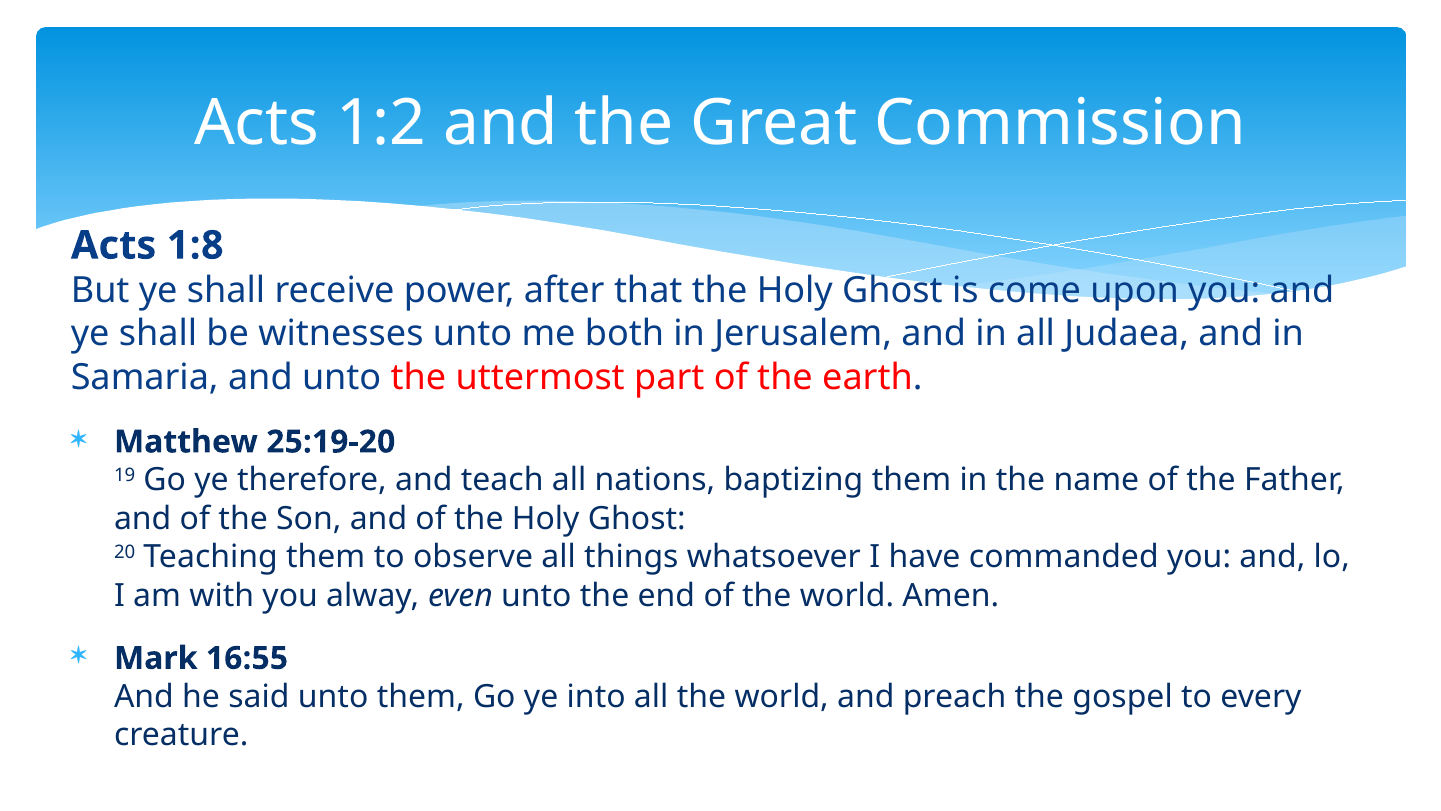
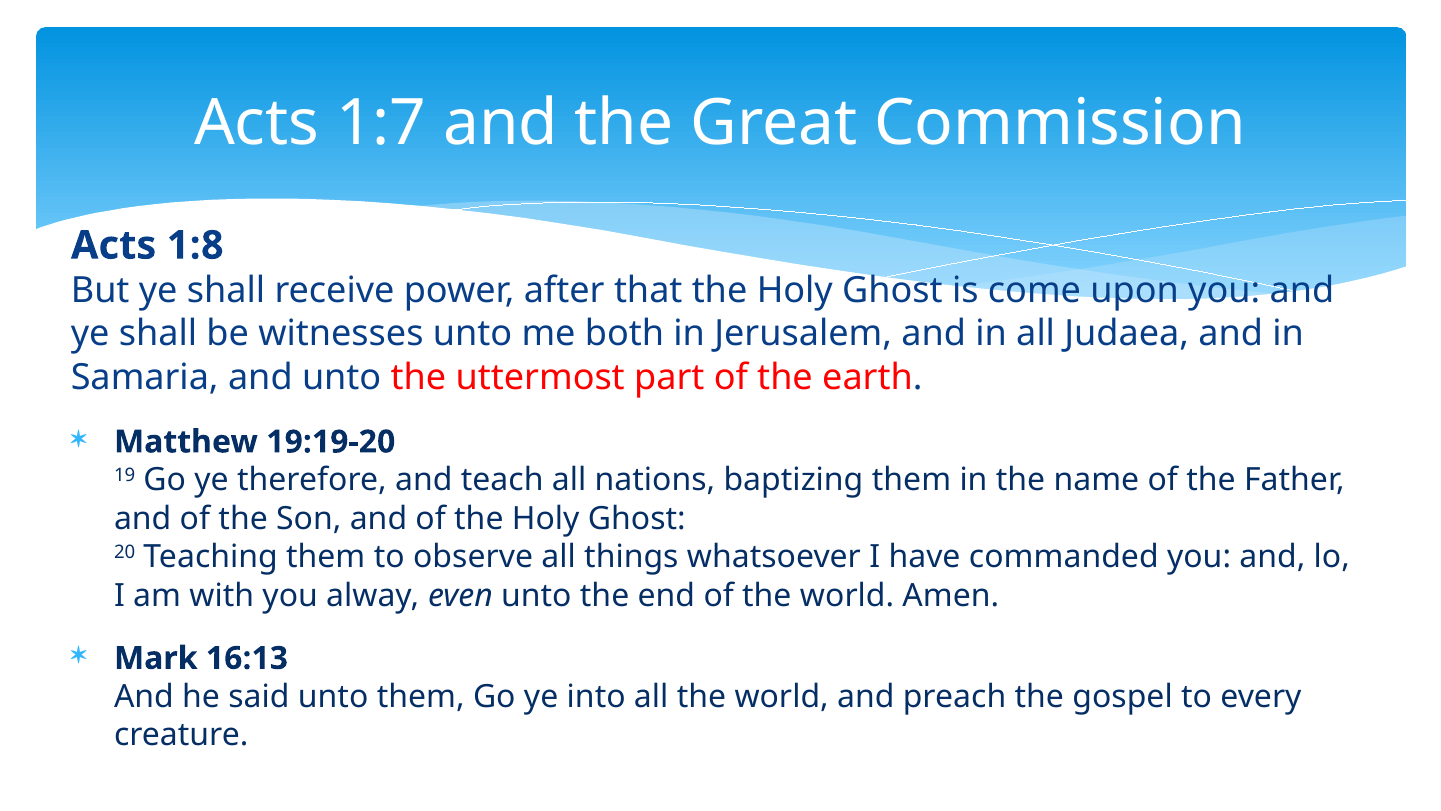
1:2: 1:2 -> 1:7
25:19-20: 25:19-20 -> 19:19-20
16:55: 16:55 -> 16:13
